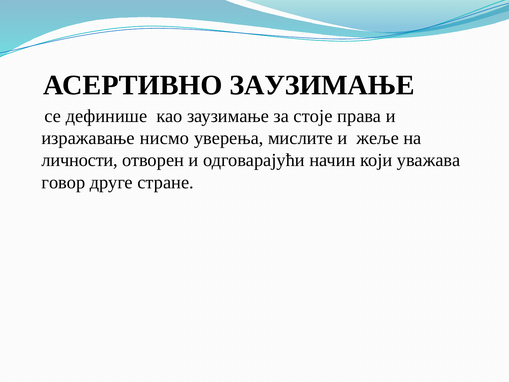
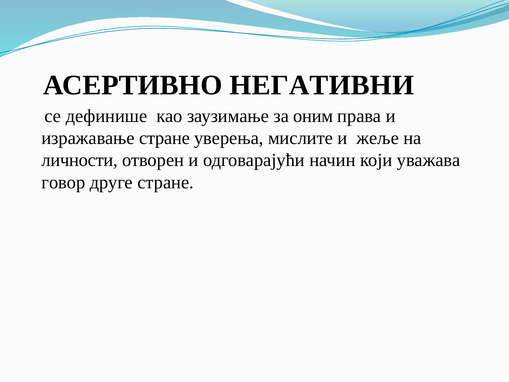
АСЕРТИВНО ЗАУЗИМАЊЕ: ЗАУЗИМАЊЕ -> НЕГАТИВНИ
стоје: стоје -> оним
изражавање нисмо: нисмо -> стране
